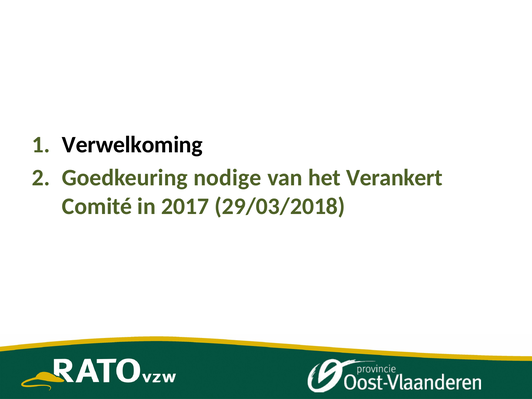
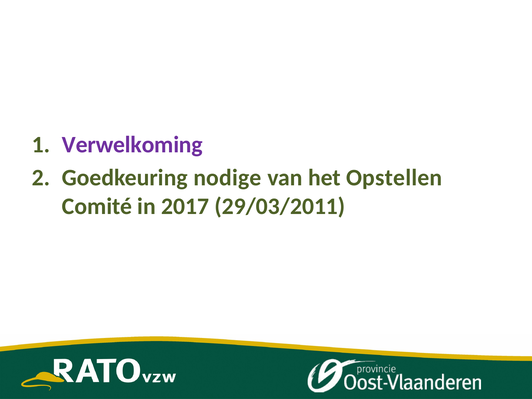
Verwelkoming colour: black -> purple
Verankert: Verankert -> Opstellen
29/03/2018: 29/03/2018 -> 29/03/2011
